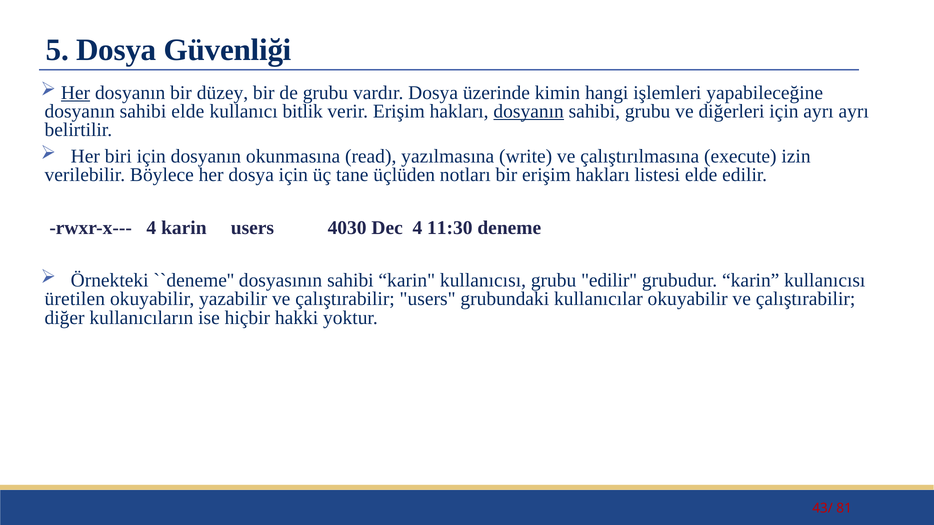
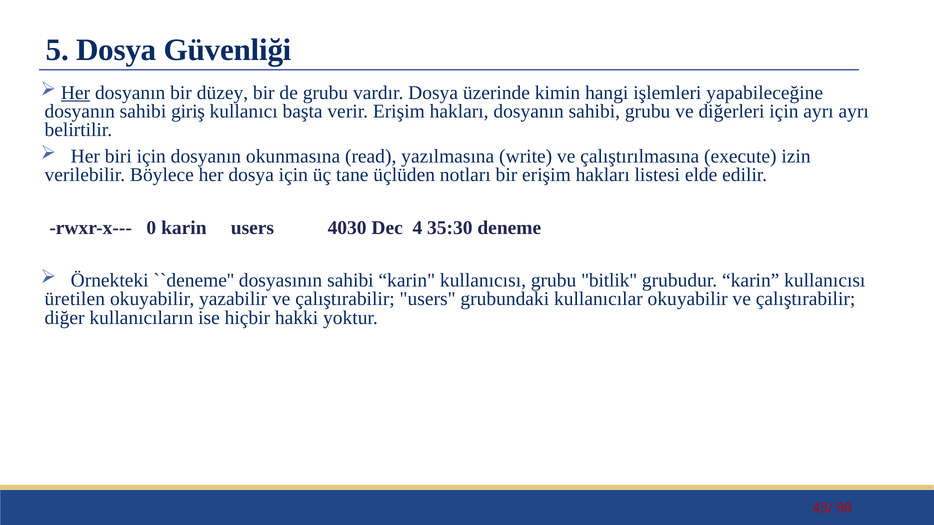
sahibi elde: elde -> giriş
bitlik: bitlik -> başta
dosyanın at (529, 111) underline: present -> none
rwxr-x--- 4: 4 -> 0
11:30: 11:30 -> 35:30
grubu edilir: edilir -> bitlik
81: 81 -> 98
